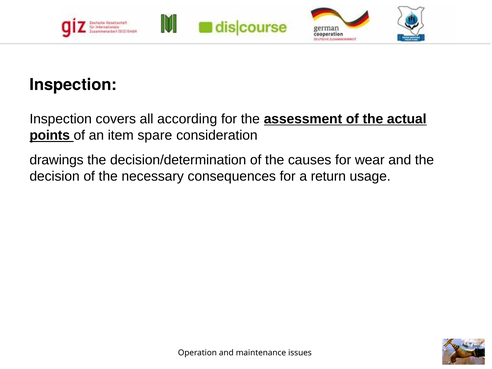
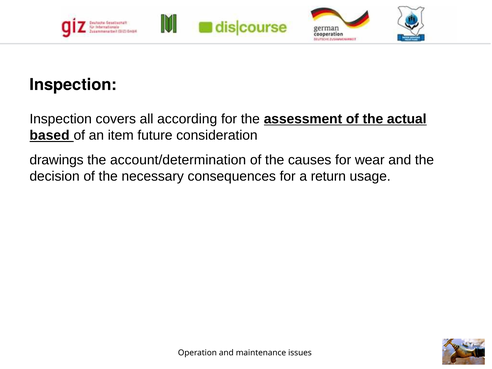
points: points -> based
spare: spare -> future
decision/determination: decision/determination -> account/determination
